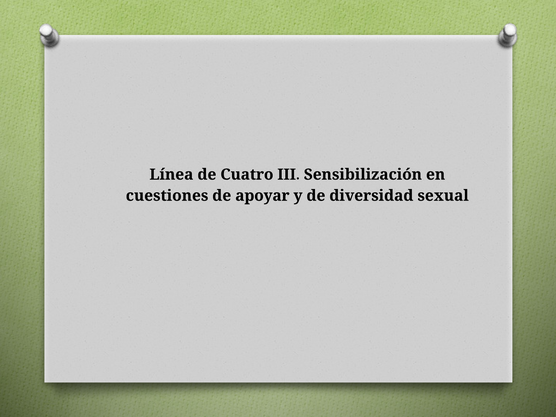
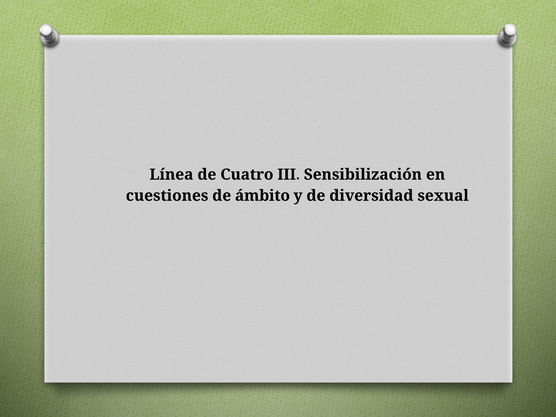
apoyar: apoyar -> ámbito
